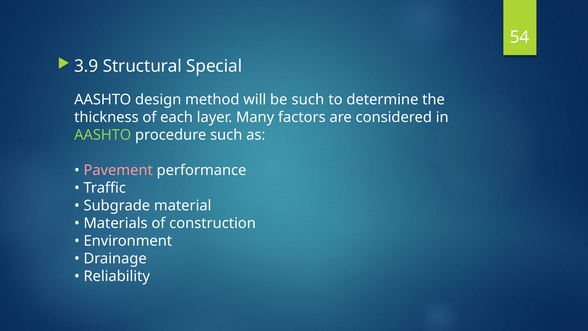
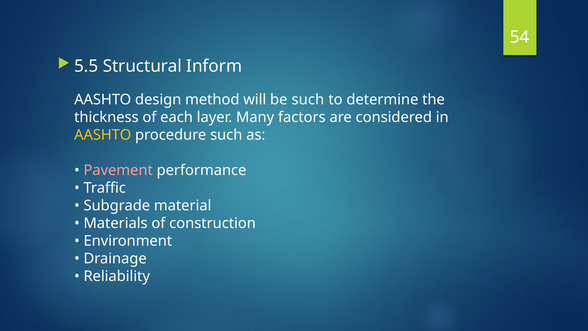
3.9: 3.9 -> 5.5
Special: Special -> Inform
AASHTO at (103, 135) colour: light green -> yellow
